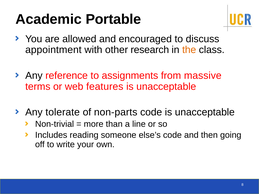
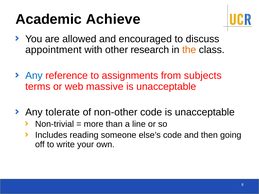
Portable: Portable -> Achieve
Any at (34, 76) colour: black -> blue
massive: massive -> subjects
features: features -> massive
non-parts: non-parts -> non-other
